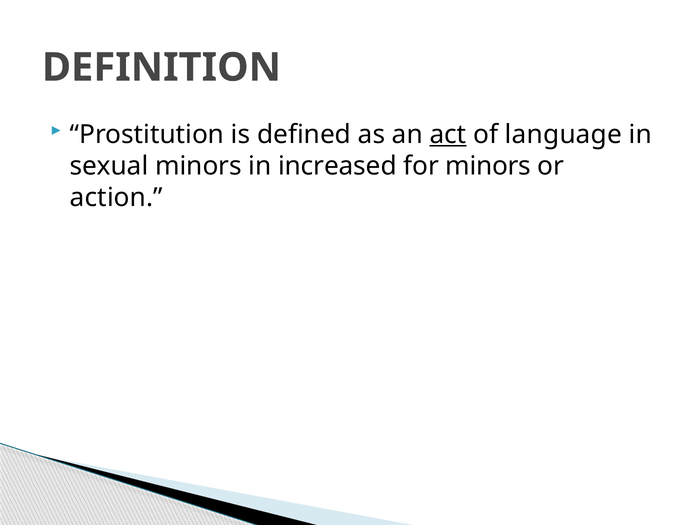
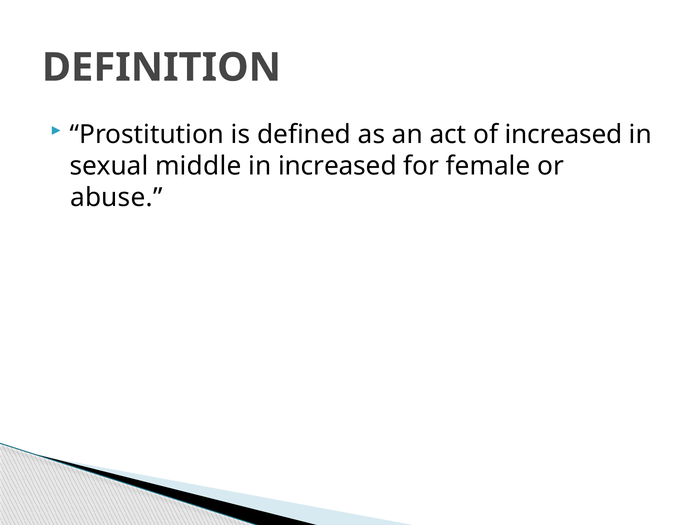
act underline: present -> none
of language: language -> increased
sexual minors: minors -> middle
for minors: minors -> female
action: action -> abuse
